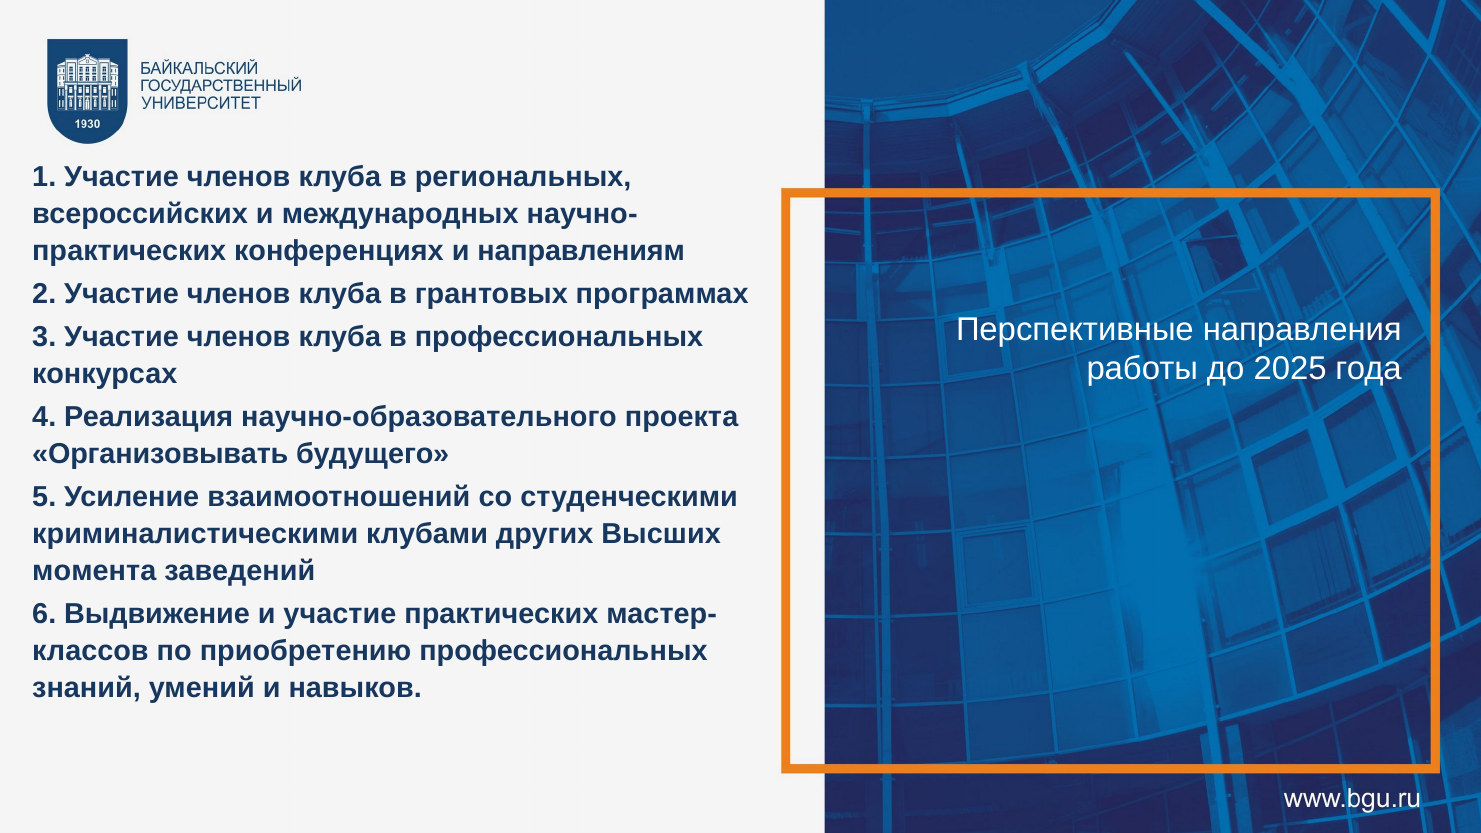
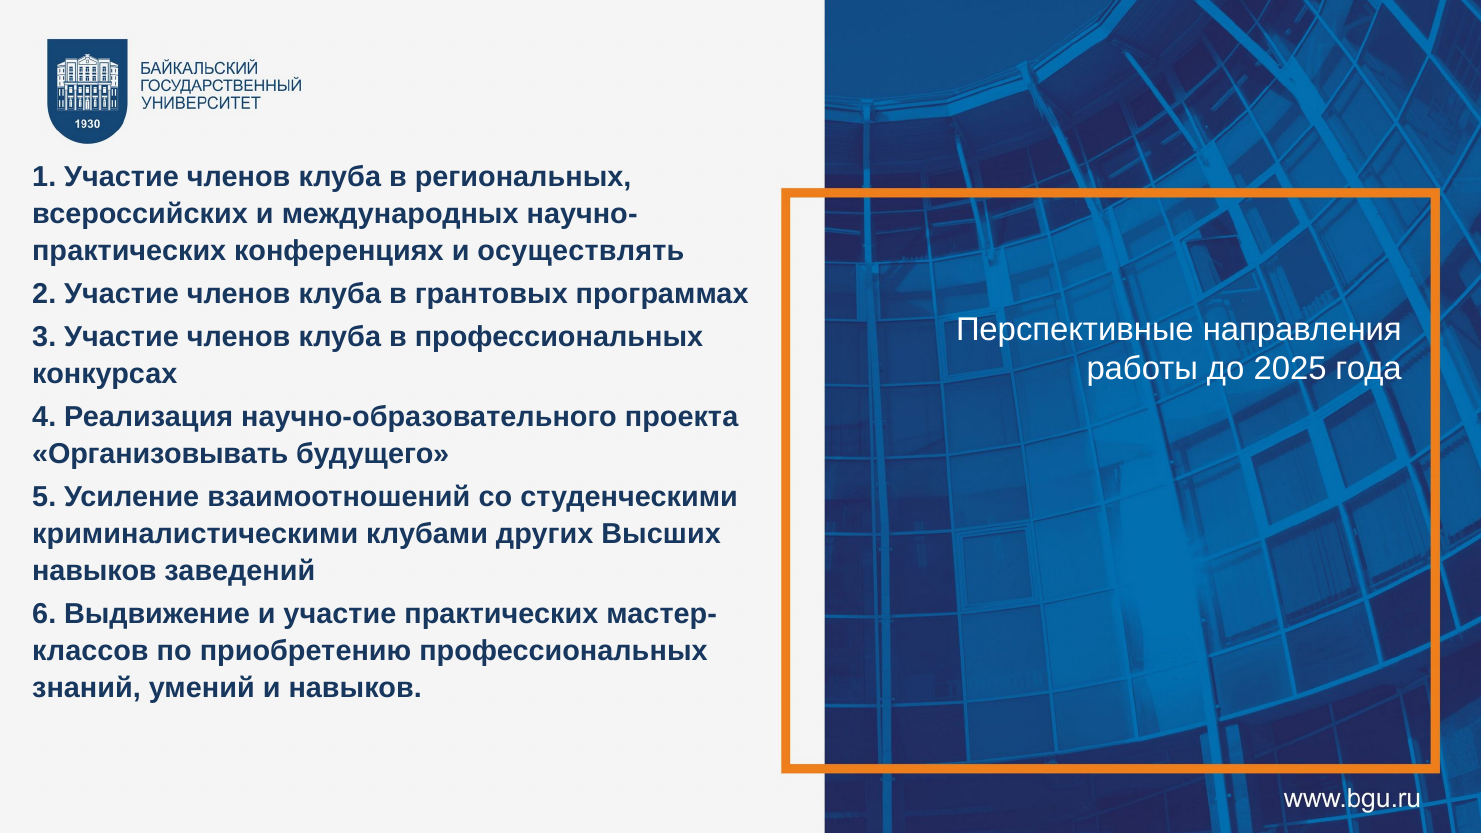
направлениям: направлениям -> осуществлять
момента at (94, 571): момента -> навыков
